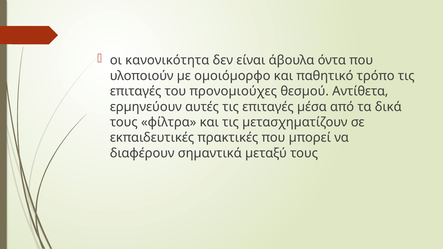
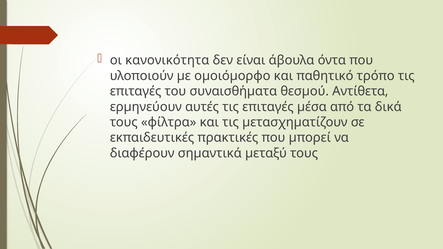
προνοµιούχες: προνοµιούχες -> συναισθήµατα
